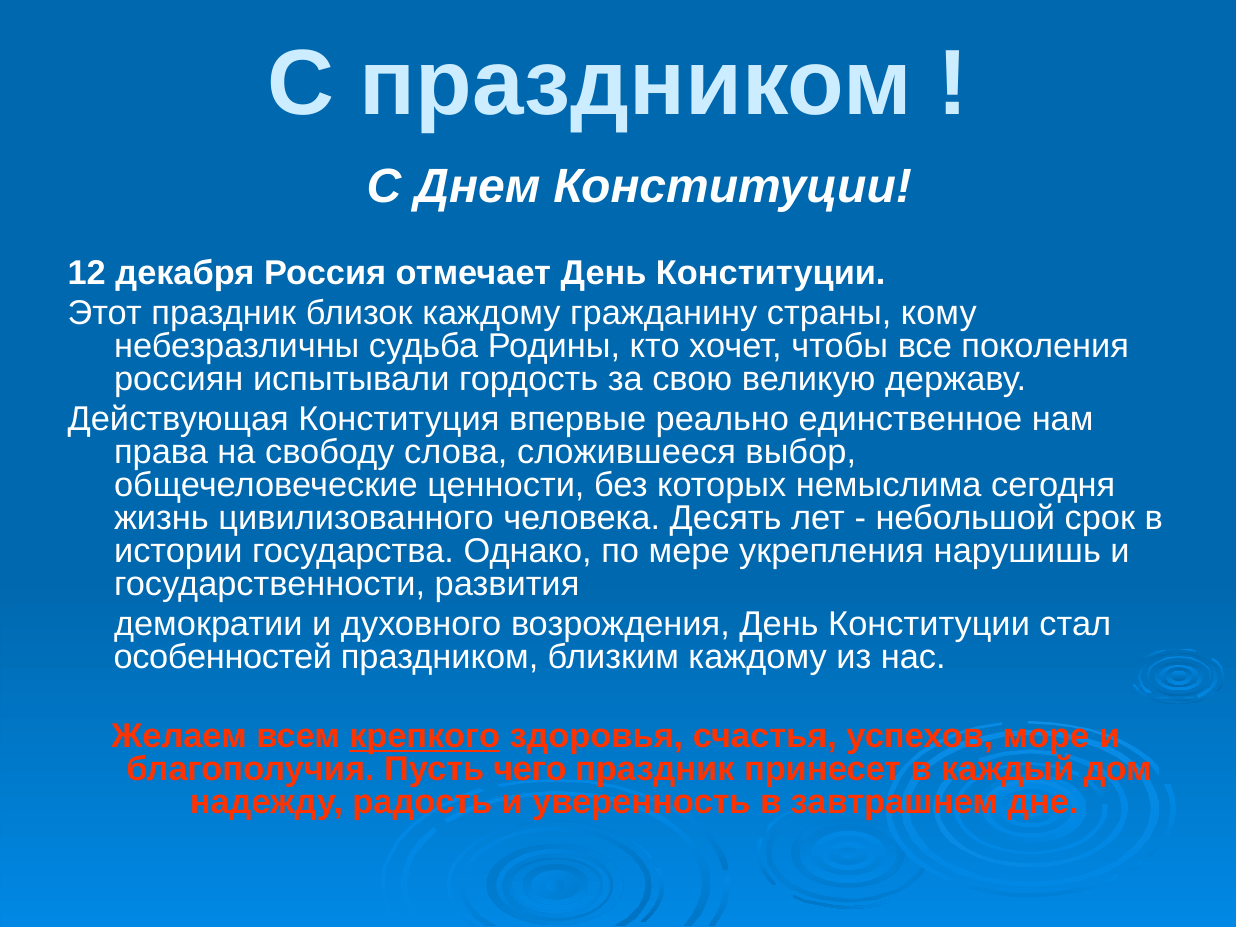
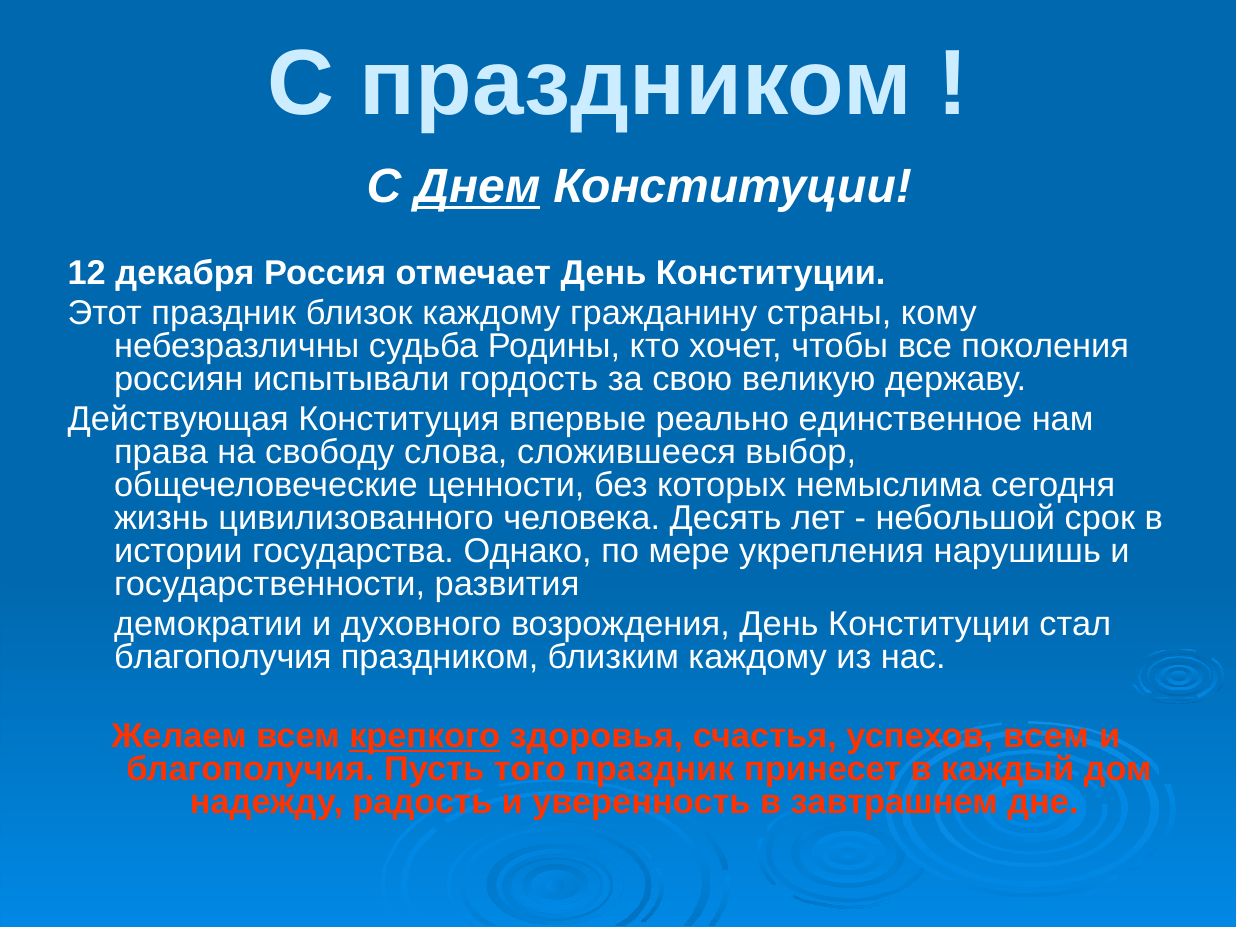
Днем underline: none -> present
особенностей at (223, 657): особенностей -> благополучия
успехов море: море -> всем
чего: чего -> того
